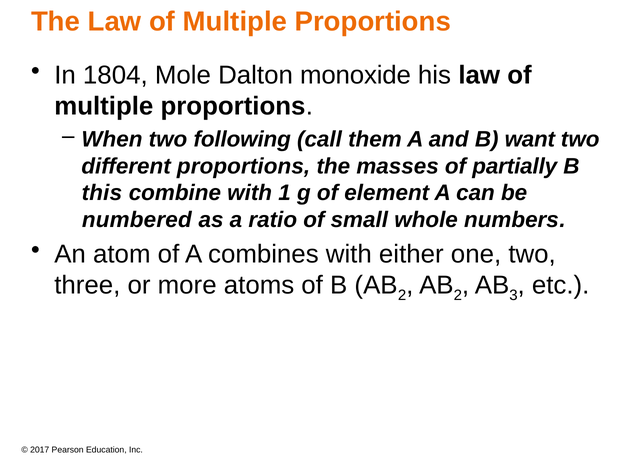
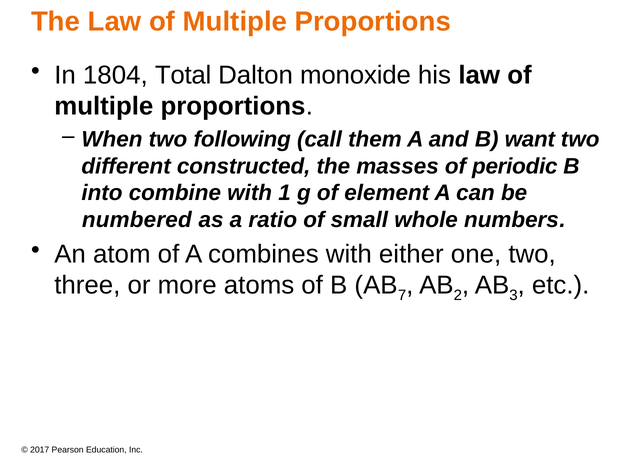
Mole: Mole -> Total
different proportions: proportions -> constructed
partially: partially -> periodic
this: this -> into
2 at (402, 296): 2 -> 7
